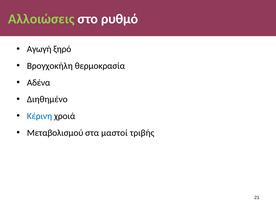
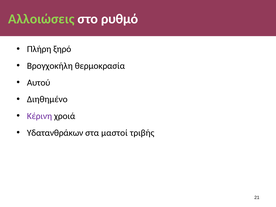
Αγωγή: Αγωγή -> Πλήρη
Αδένα: Αδένα -> Αυτού
Κέρινη colour: blue -> purple
Μεταβολισμού: Μεταβολισμού -> Υδατανθράκων
